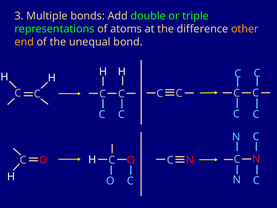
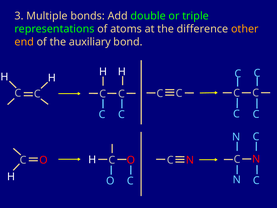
unequal: unequal -> auxiliary
